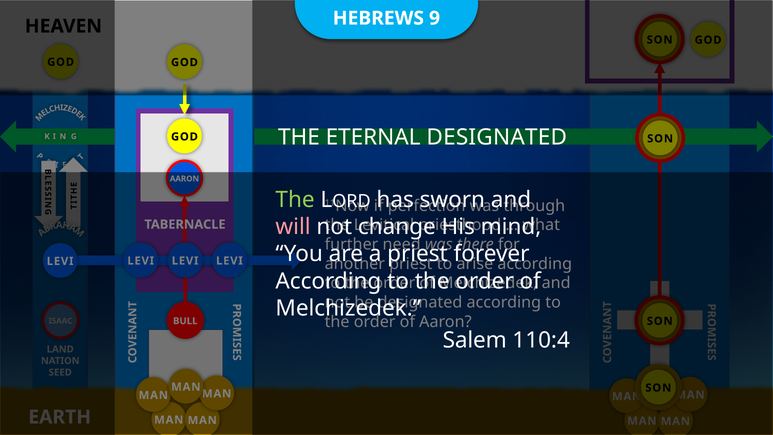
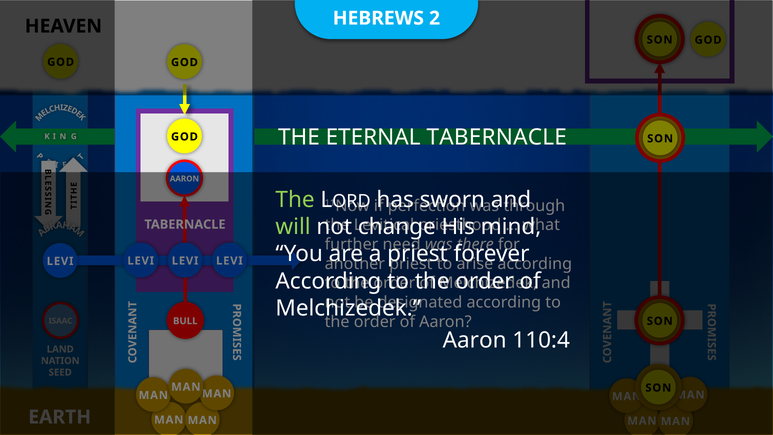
9: 9 -> 2
ETERNAL DESIGNATED: DESIGNATED -> TABERNACLE
will colour: pink -> light green
Salem at (475, 340): Salem -> Aaron
